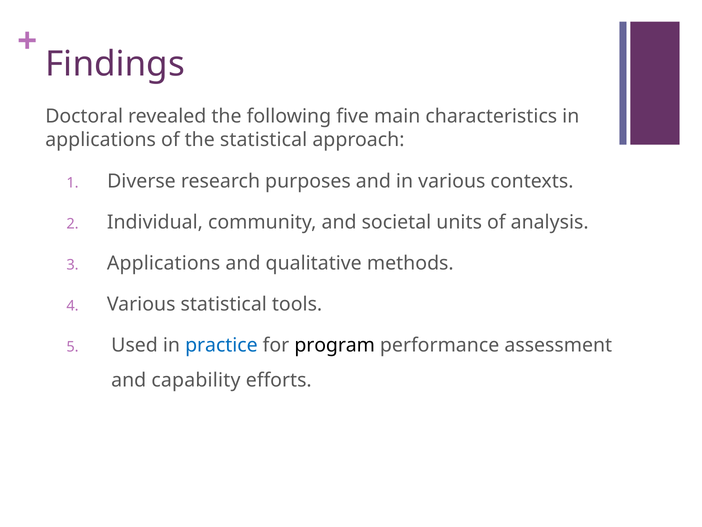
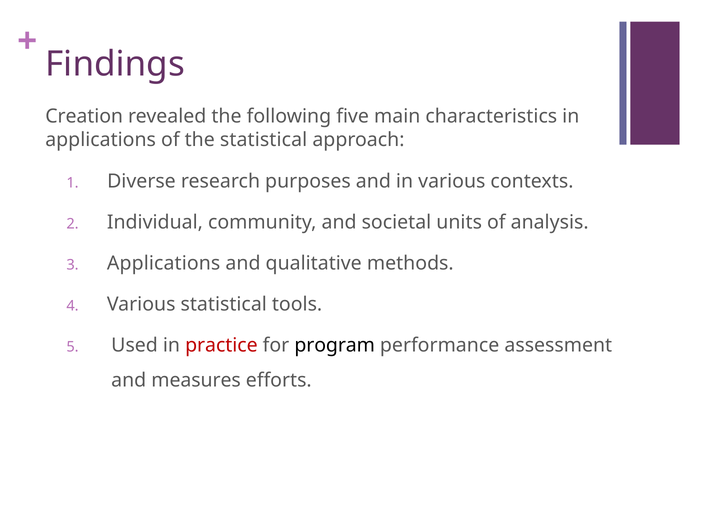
Doctoral: Doctoral -> Creation
practice colour: blue -> red
capability: capability -> measures
